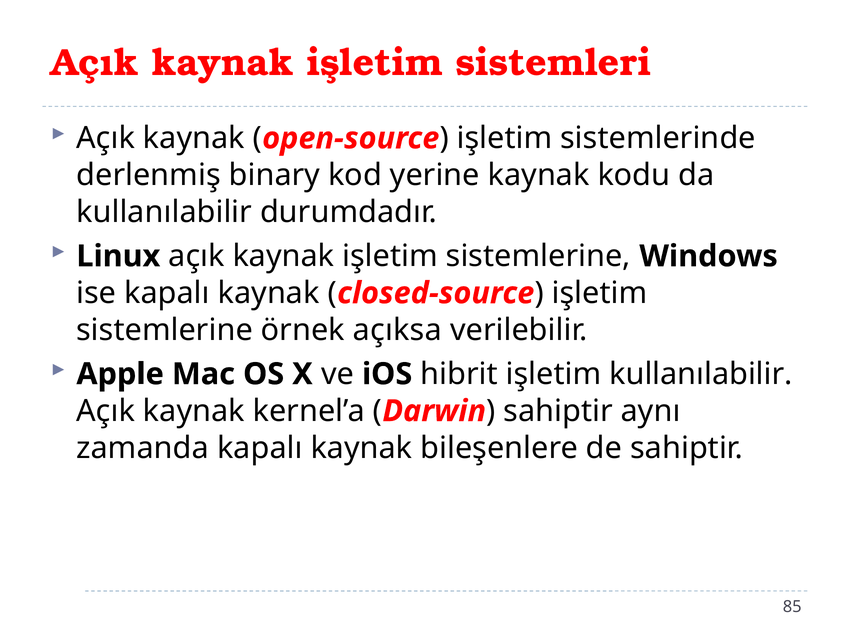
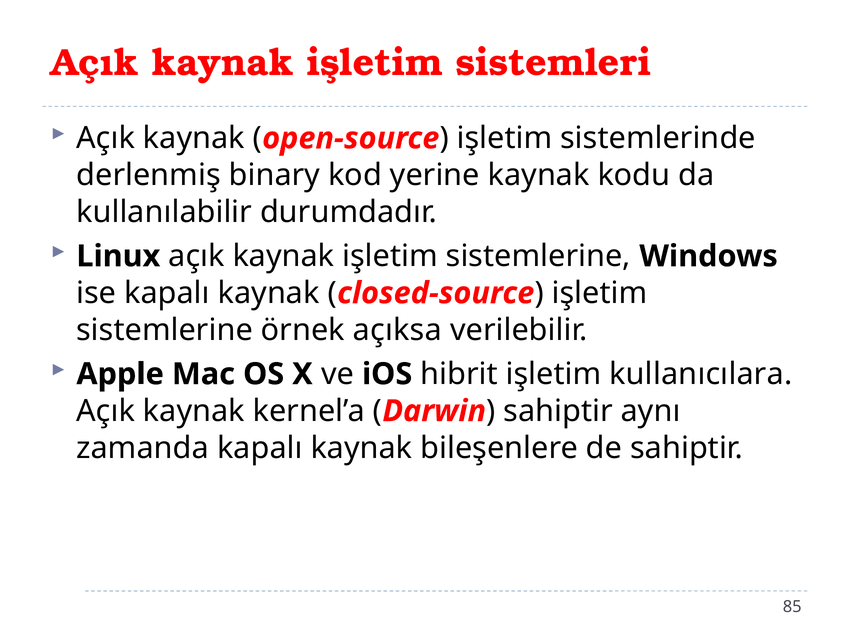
işletim kullanılabilir: kullanılabilir -> kullanıcılara
